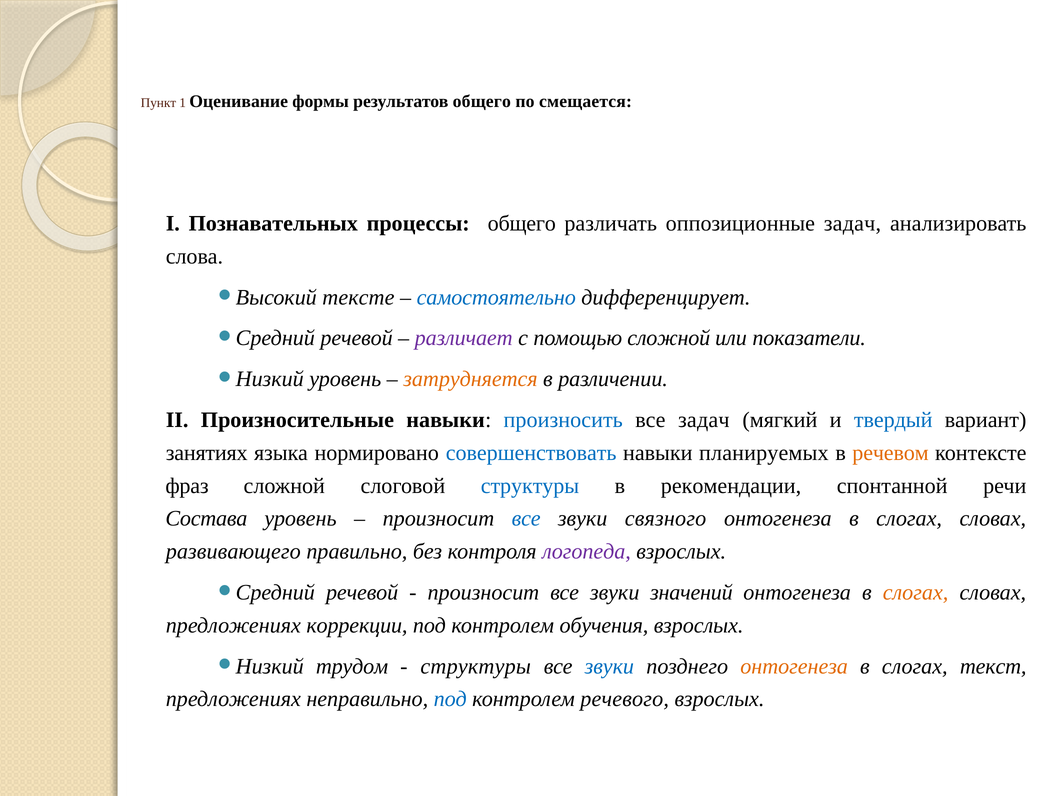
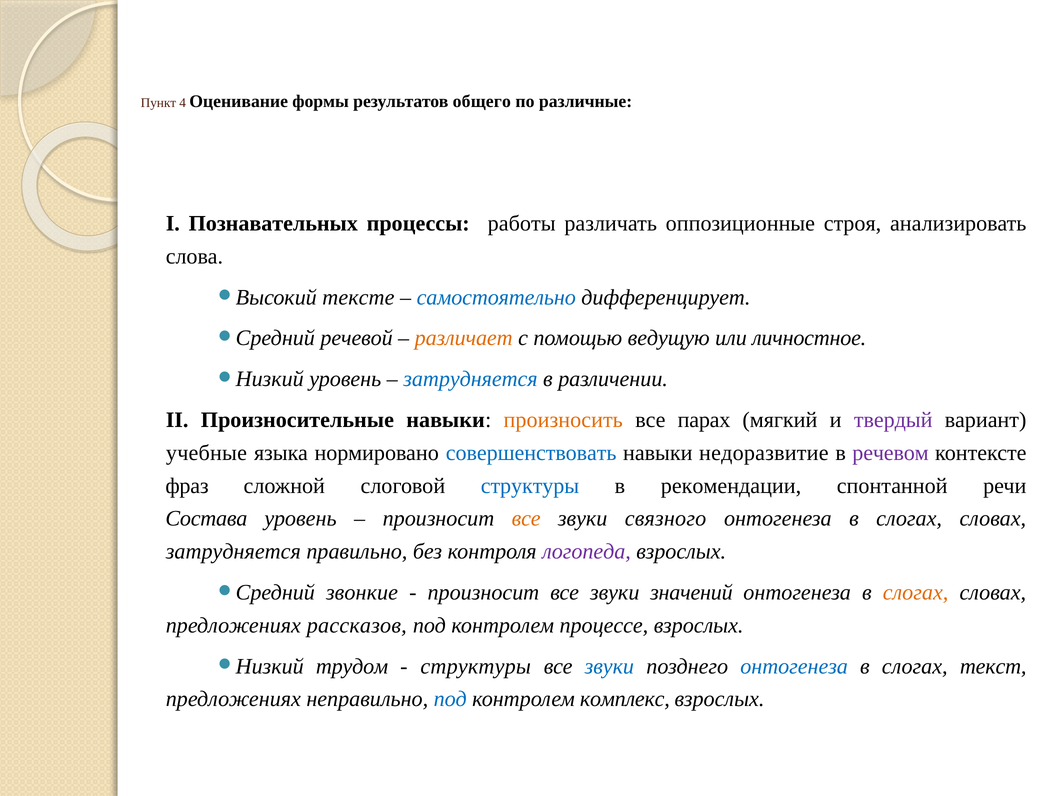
1: 1 -> 4
смещается: смещается -> различные
процессы общего: общего -> работы
оппозиционные задач: задач -> строя
различает colour: purple -> orange
помощью сложной: сложной -> ведущую
показатели: показатели -> личностное
затрудняется at (470, 379) colour: orange -> blue
произносить colour: blue -> orange
все задач: задач -> парах
твердый colour: blue -> purple
занятиях: занятиях -> учебные
планируемых: планируемых -> недоразвитие
речевом colour: orange -> purple
все at (526, 519) colour: blue -> orange
развивающего at (233, 552): развивающего -> затрудняется
речевой at (362, 593): речевой -> звонкие
коррекции: коррекции -> рассказов
обучения: обучения -> процессе
онтогенеза at (794, 667) colour: orange -> blue
речевого: речевого -> комплекс
